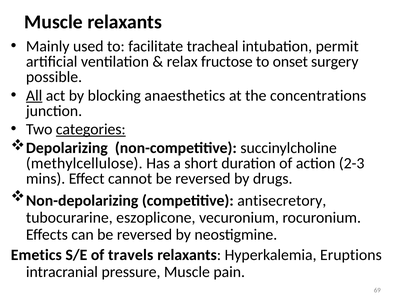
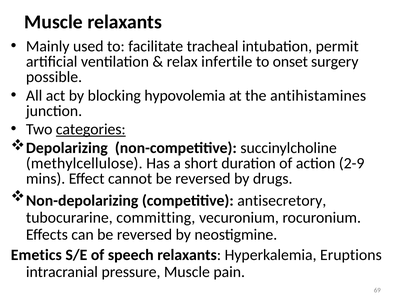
fructose: fructose -> infertile
All underline: present -> none
anaesthetics: anaesthetics -> hypovolemia
concentrations: concentrations -> antihistamines
2-3: 2-3 -> 2-9
eszoplicone: eszoplicone -> committing
travels: travels -> speech
